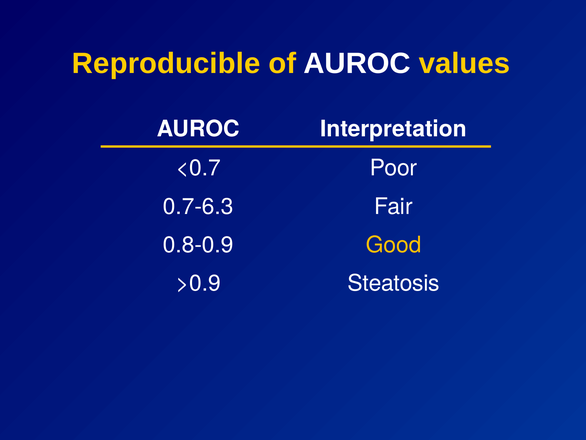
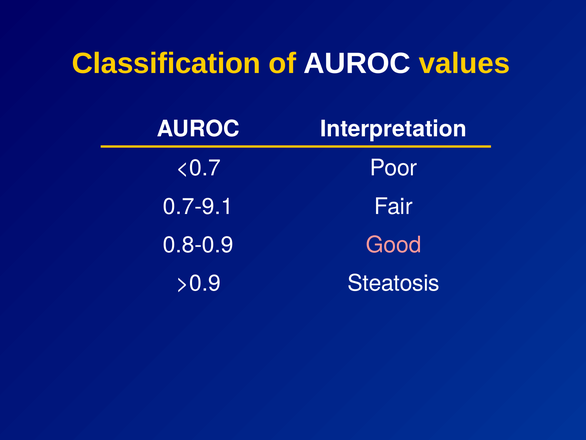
Reproducible: Reproducible -> Classification
0.7-6.3: 0.7-6.3 -> 0.7-9.1
Good colour: yellow -> pink
